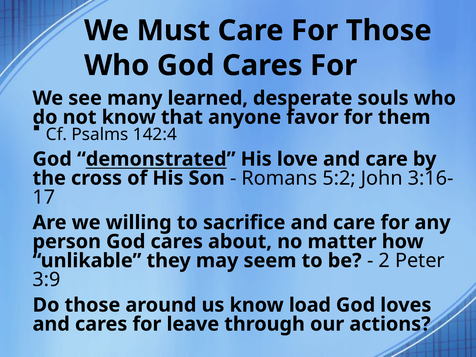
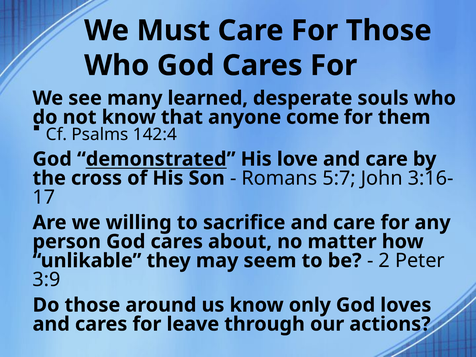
favor: favor -> come
5:2: 5:2 -> 5:7
load: load -> only
